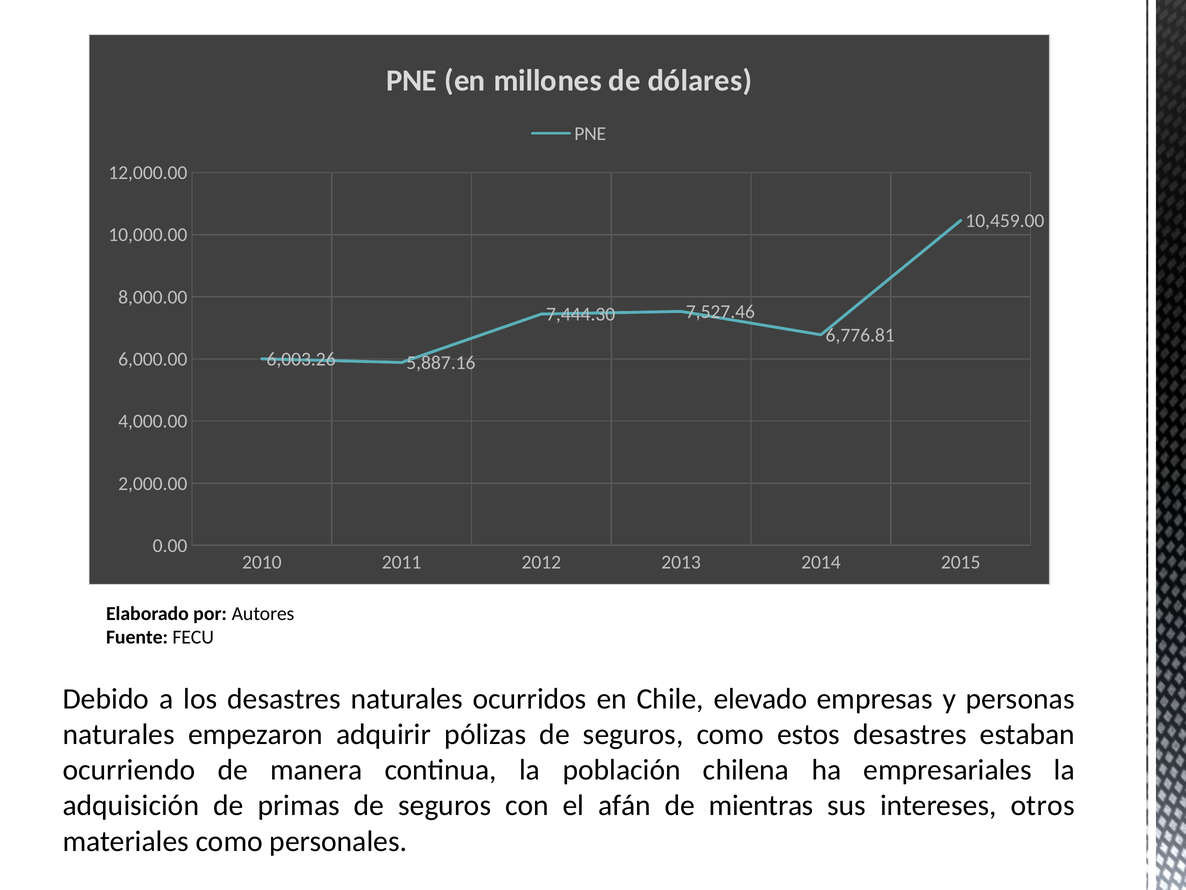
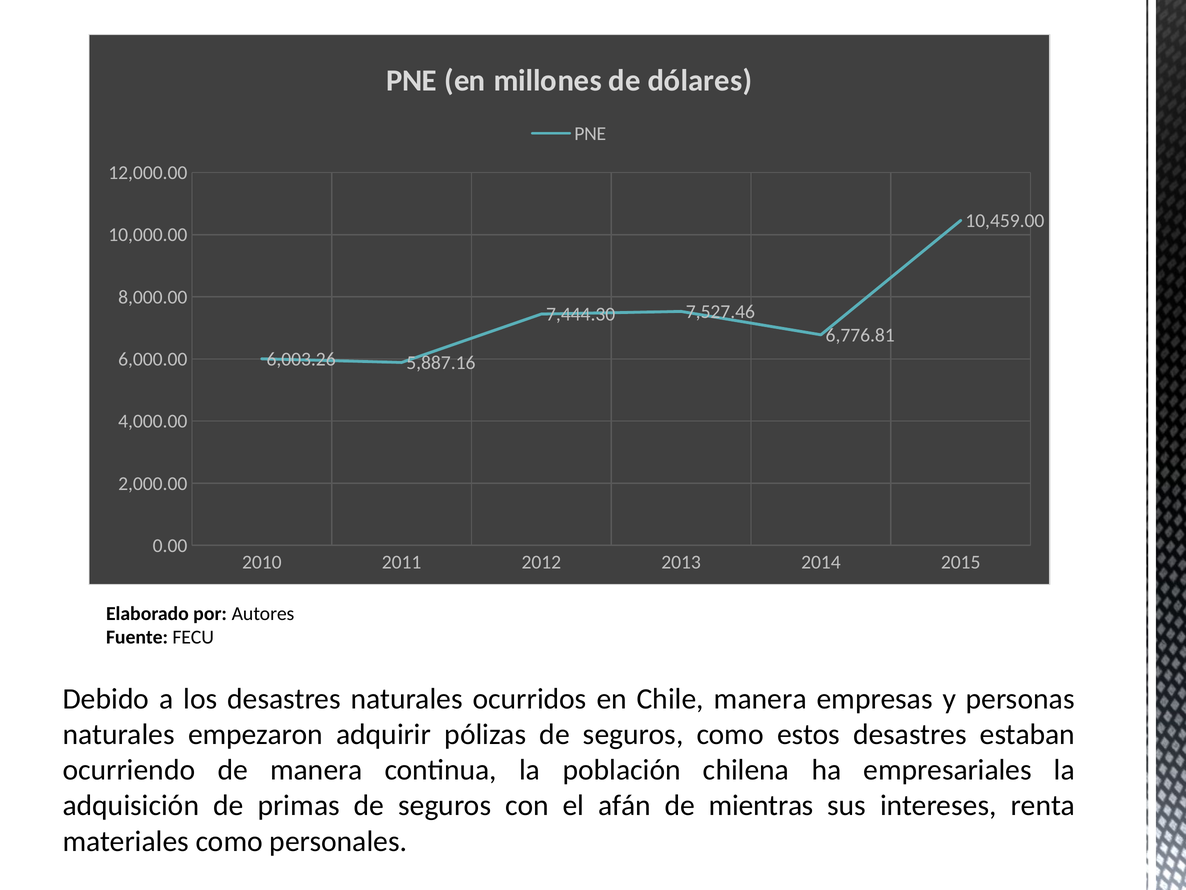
Chile elevado: elevado -> manera
otros: otros -> renta
